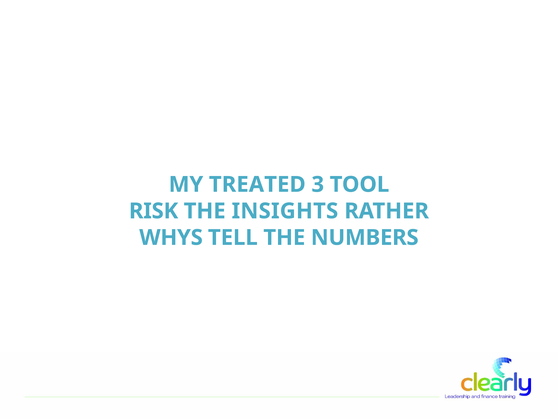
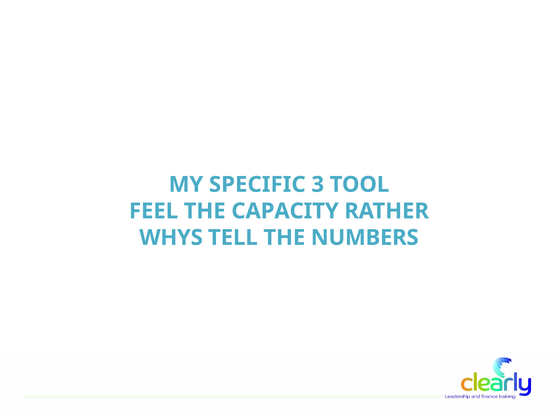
TREATED: TREATED -> SPECIFIC
RISK: RISK -> FEEL
INSIGHTS: INSIGHTS -> CAPACITY
